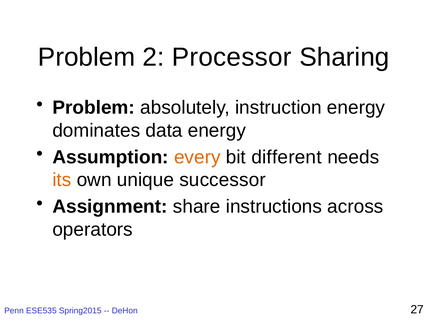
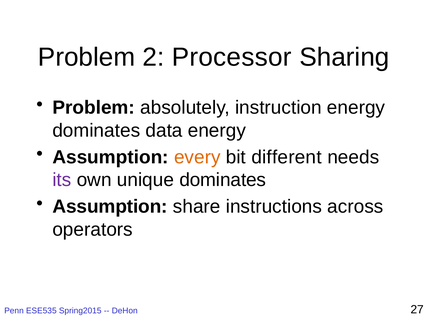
its colour: orange -> purple
unique successor: successor -> dominates
Assignment at (110, 207): Assignment -> Assumption
